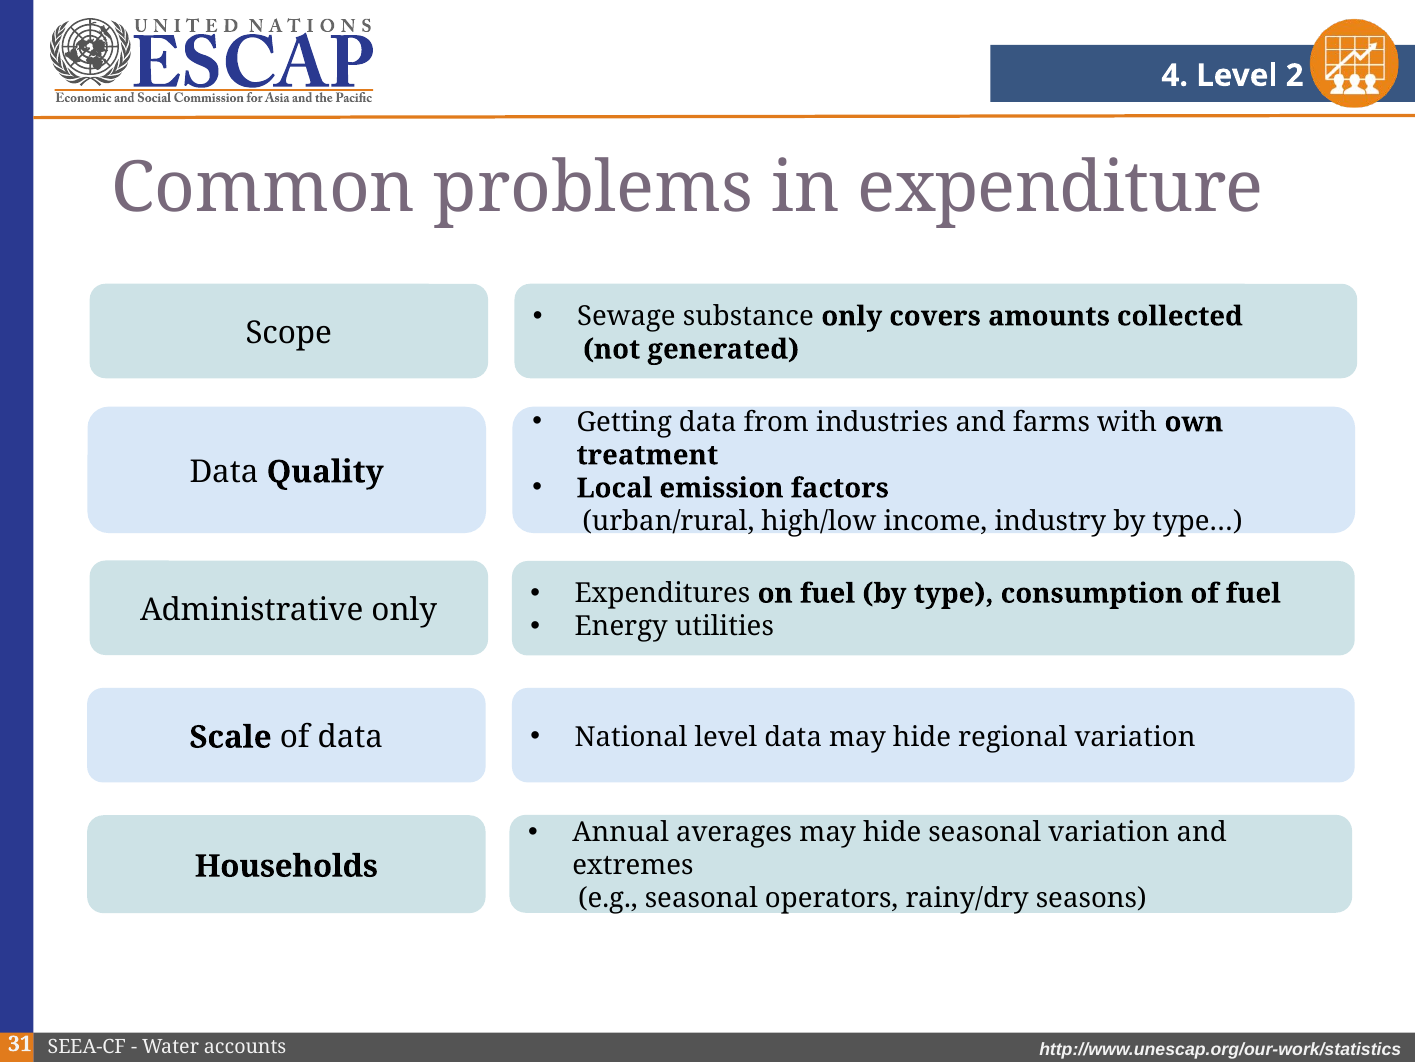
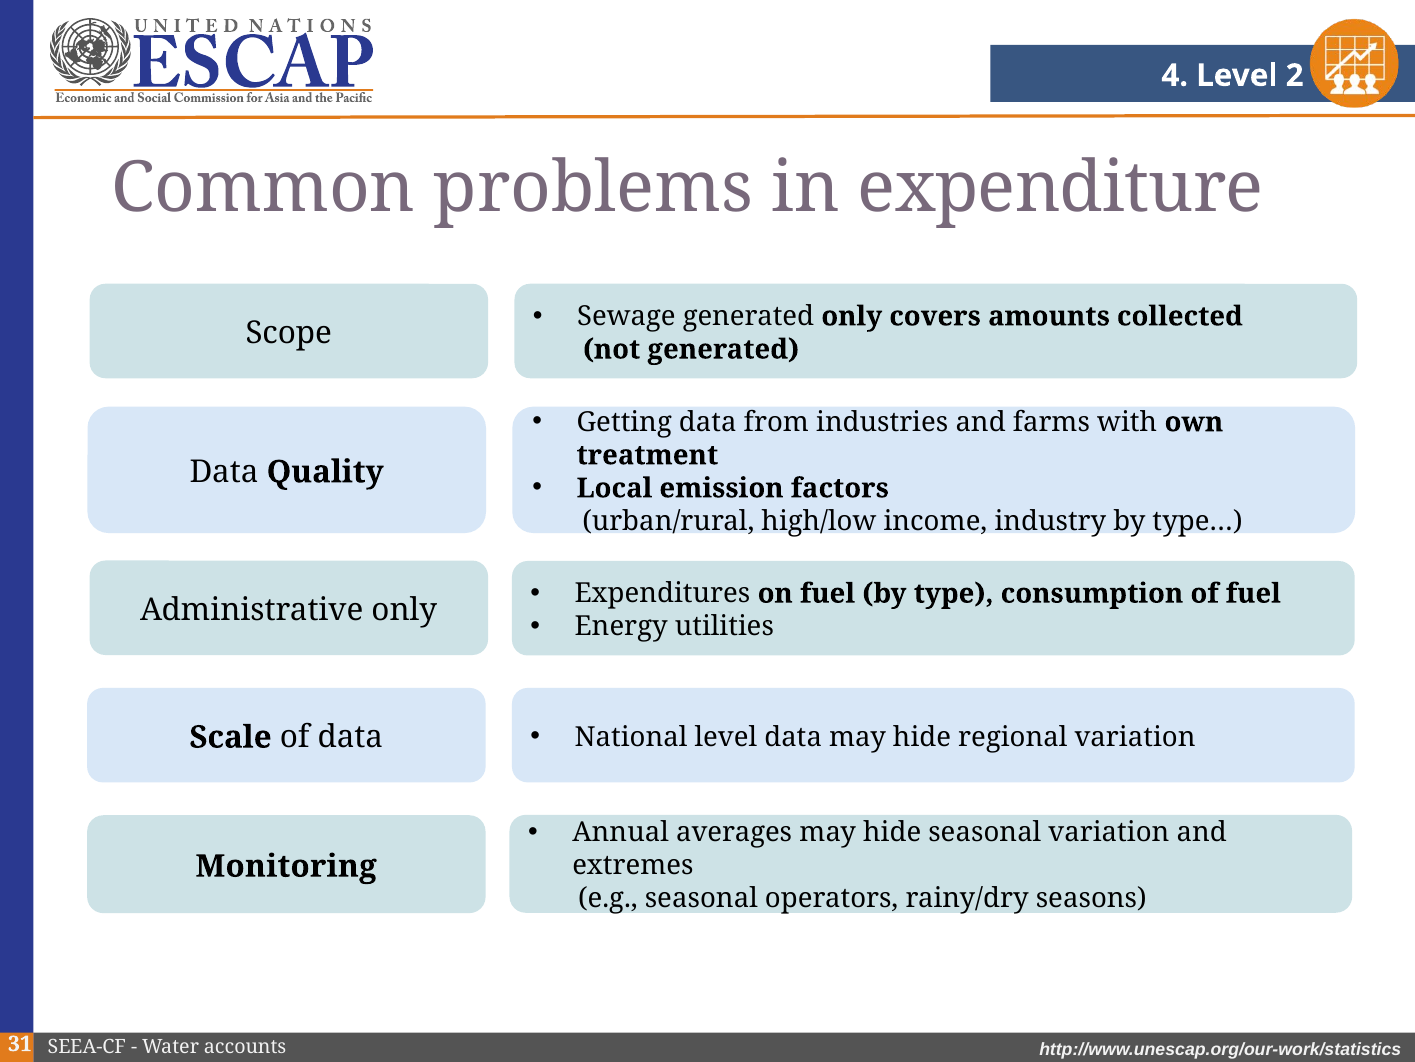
Sewage substance: substance -> generated
Households: Households -> Monitoring
